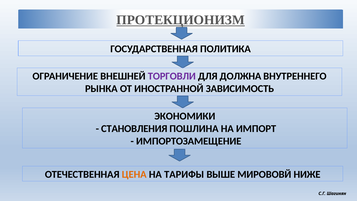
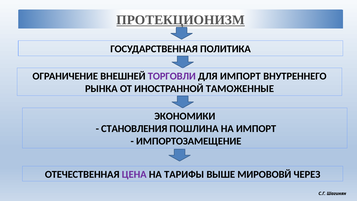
ДЛЯ ДОЛЖНА: ДОЛЖНА -> ИМПОРТ
ЗАВИСИМОСТЬ: ЗАВИСИМОСТЬ -> ТАМОЖЕННЫЕ
ЦЕНА colour: orange -> purple
НИЖЕ: НИЖЕ -> ЧЕРЕЗ
